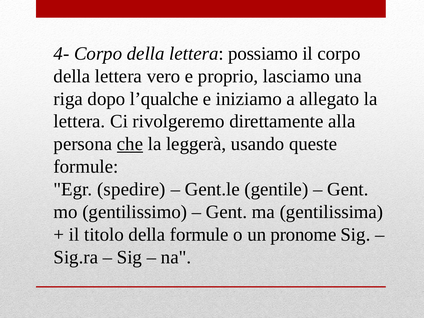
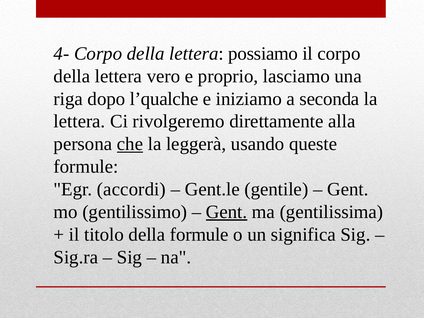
allegato: allegato -> seconda
spedire: spedire -> accordi
Gent at (227, 212) underline: none -> present
pronome: pronome -> significa
